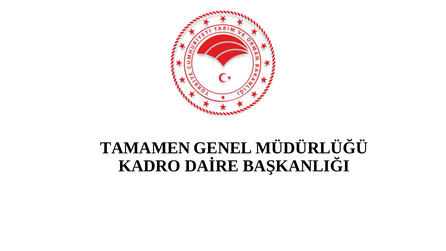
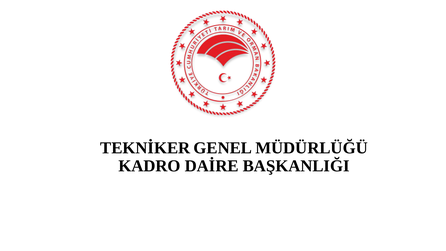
TAMAMEN: TAMAMEN -> TEKNİKER
